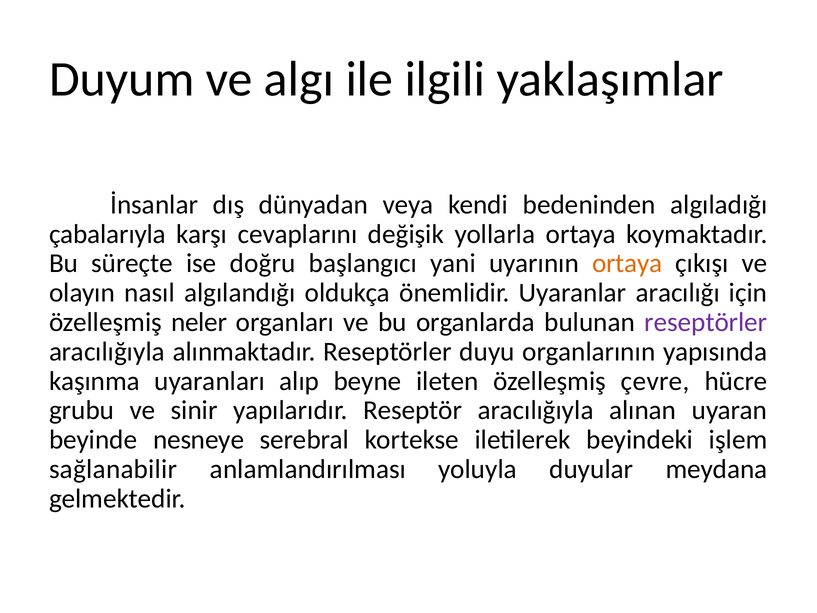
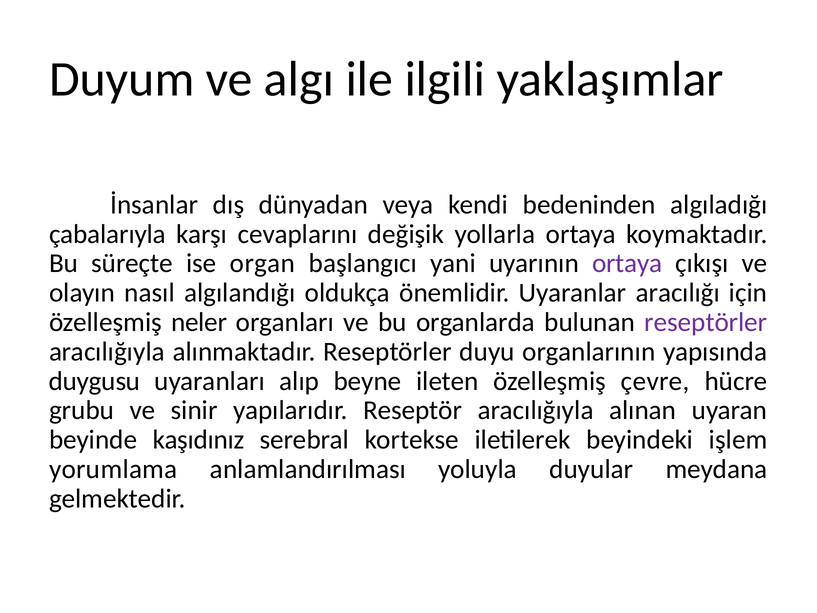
doğru: doğru -> organ
ortaya at (627, 263) colour: orange -> purple
kaşınma: kaşınma -> duygusu
nesneye: nesneye -> kaşıdınız
sağlanabilir: sağlanabilir -> yorumlama
